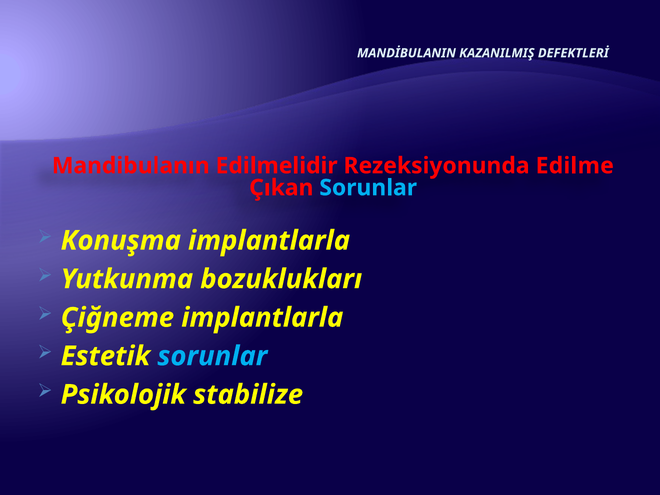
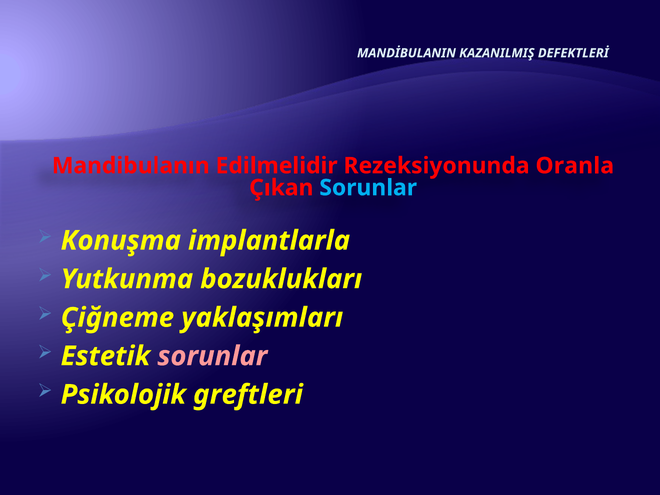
Edilme: Edilme -> Oranla
Çiğneme implantlarla: implantlarla -> yaklaşımları
sorunlar at (212, 356) colour: light blue -> pink
stabilize: stabilize -> greftleri
